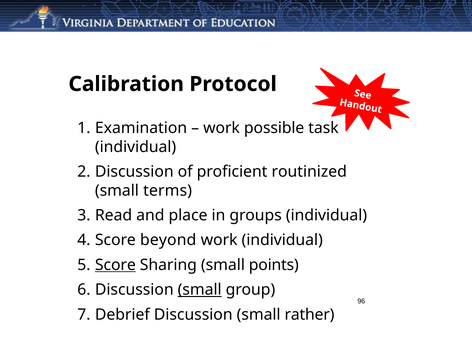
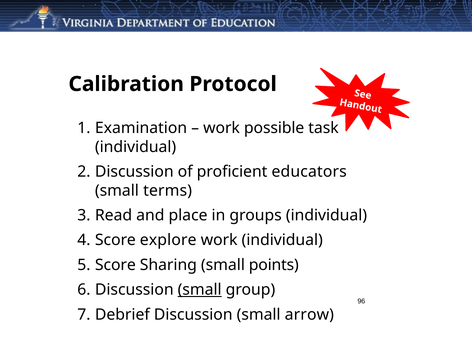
routinized: routinized -> educators
beyond: beyond -> explore
Score at (115, 265) underline: present -> none
rather: rather -> arrow
